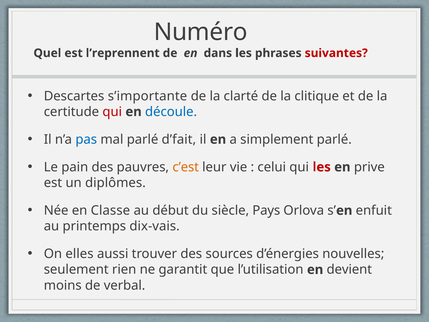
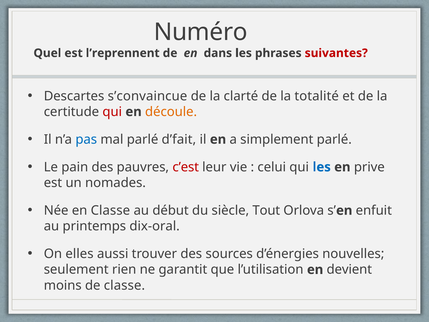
s’importante: s’importante -> s’convaincue
clitique: clitique -> totalité
découle colour: blue -> orange
c’est colour: orange -> red
les at (322, 167) colour: red -> blue
diplômes: diplômes -> nomades
Pays: Pays -> Tout
dix-vais: dix-vais -> dix-oral
de verbal: verbal -> classe
